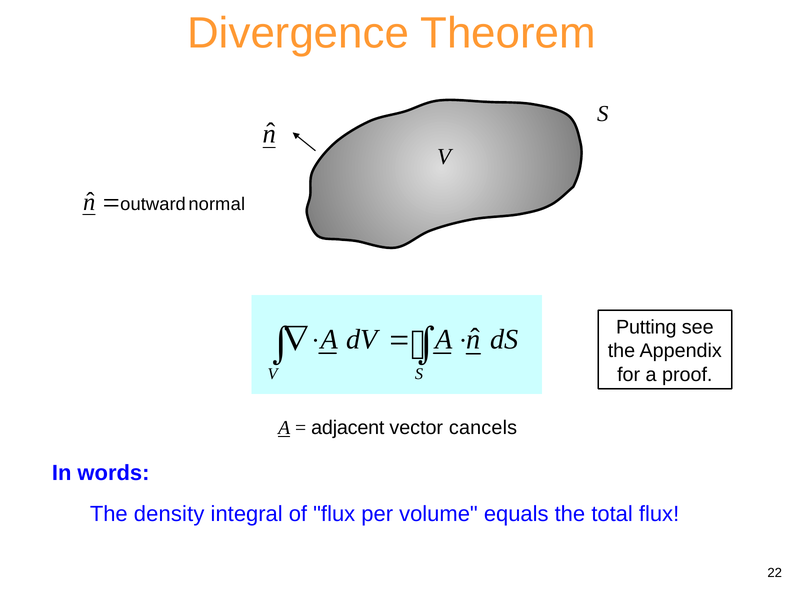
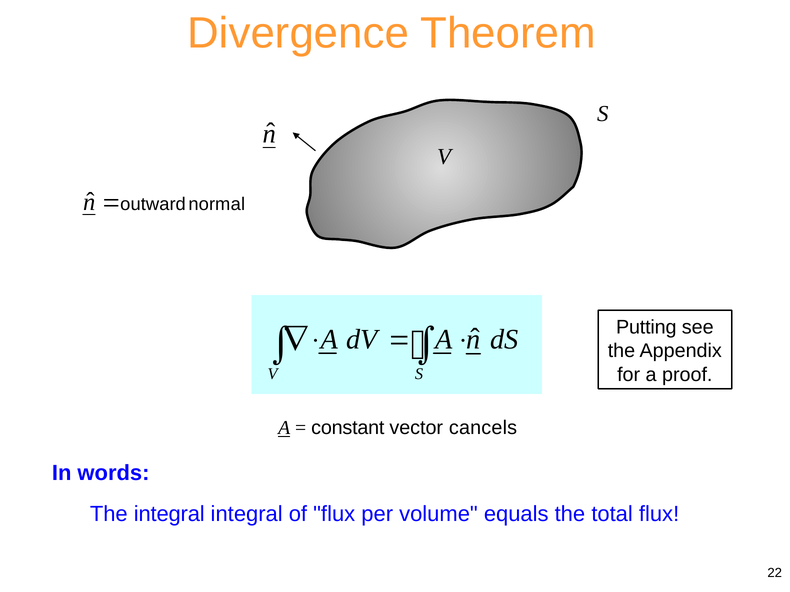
adjacent: adjacent -> constant
The density: density -> integral
